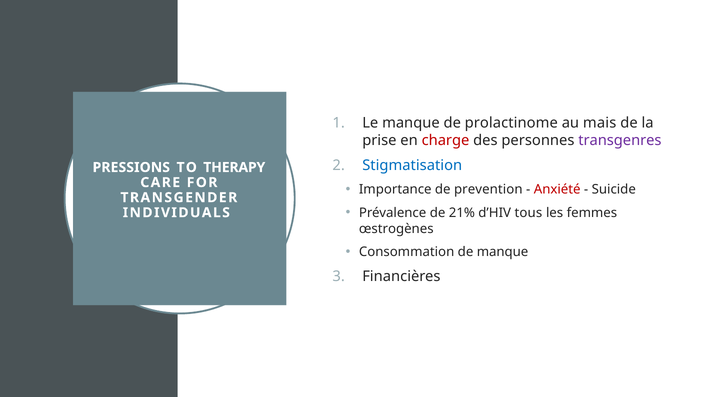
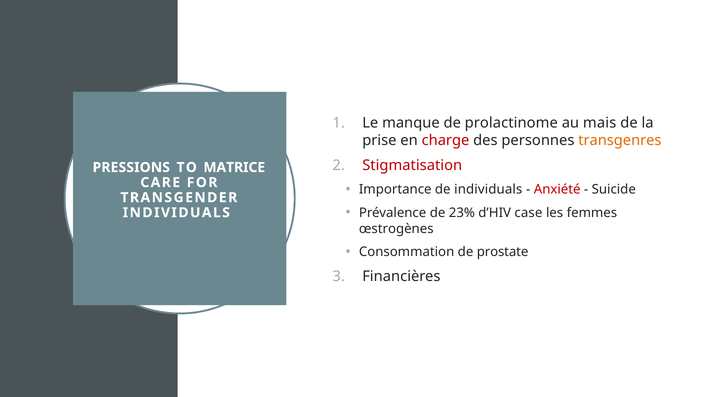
transgenres colour: purple -> orange
Stigmatisation colour: blue -> red
THERAPY: THERAPY -> MATRICE
de prevention: prevention -> individuals
21%: 21% -> 23%
tous: tous -> case
de manque: manque -> prostate
